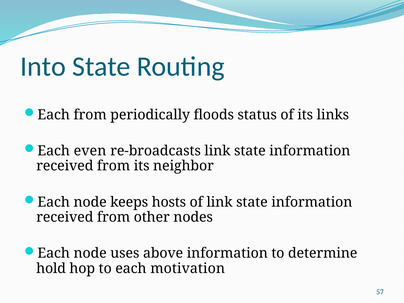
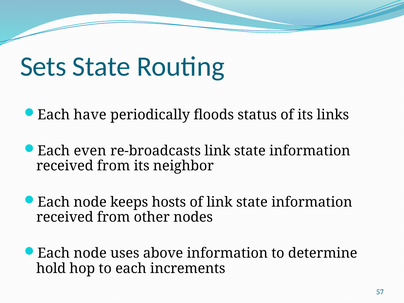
Into: Into -> Sets
Each from: from -> have
motivation: motivation -> increments
